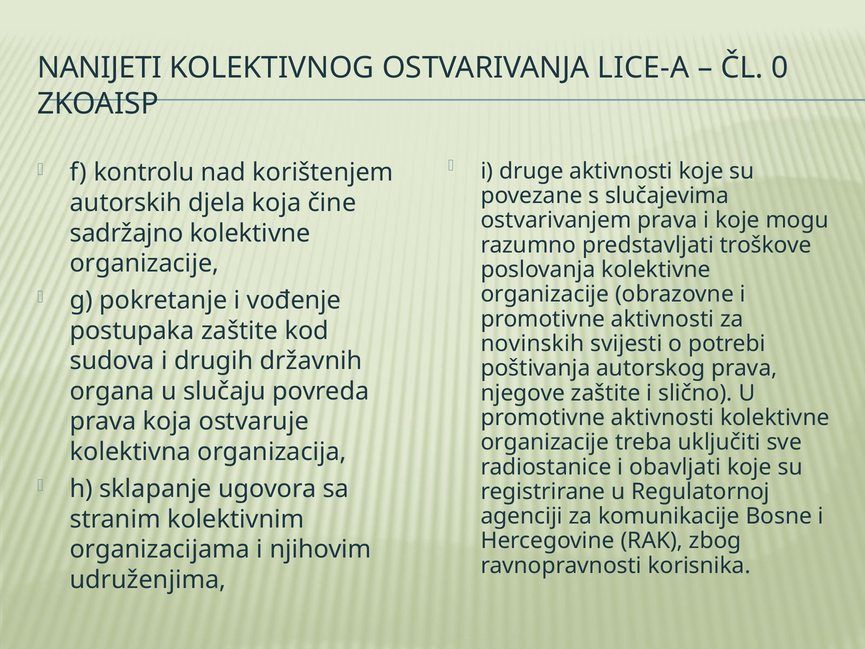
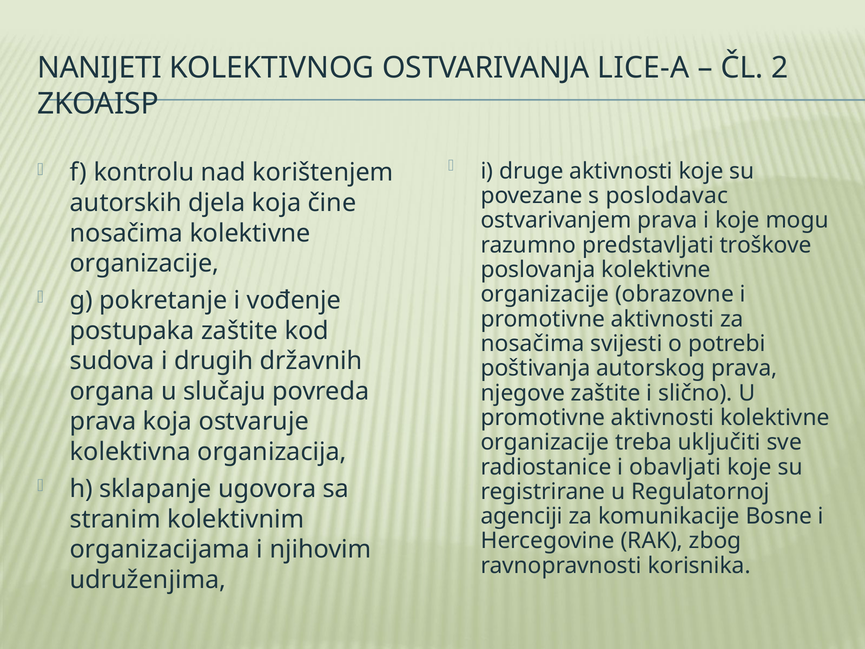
0: 0 -> 2
slučajevima: slučajevima -> poslodavac
sadržajno at (127, 233): sadržajno -> nosačima
novinskih at (533, 344): novinskih -> nosačima
